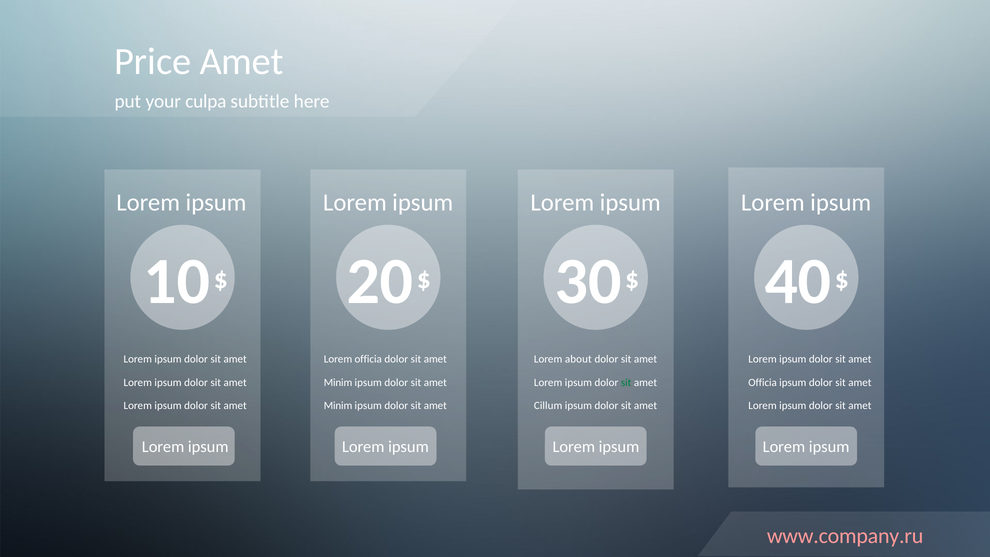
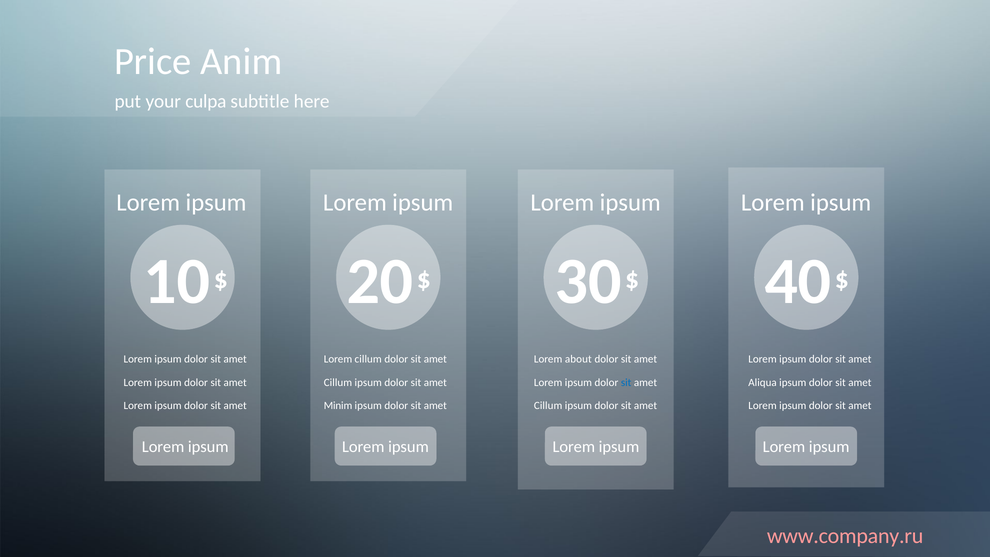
Price Amet: Amet -> Anim
Lorem officia: officia -> cillum
Minim at (338, 382): Minim -> Cillum
sit at (626, 382) colour: green -> blue
Officia at (763, 382): Officia -> Aliqua
